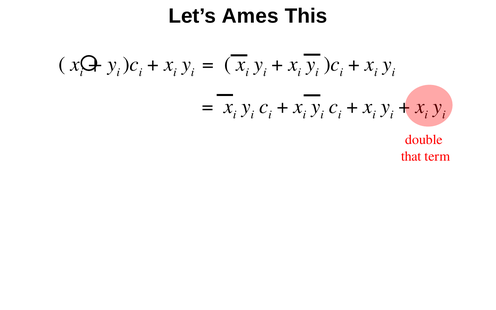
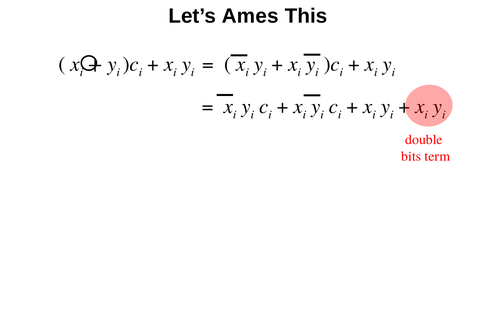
that: that -> bits
